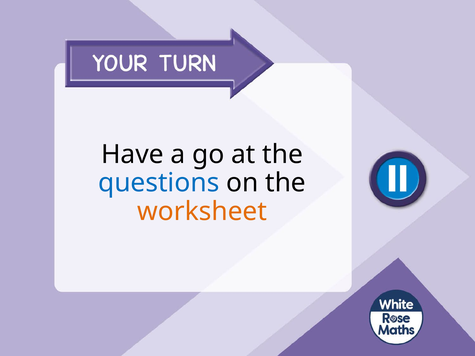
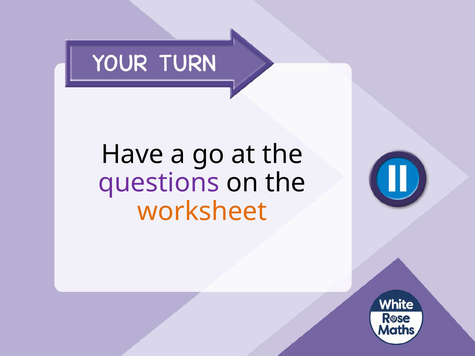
questions colour: blue -> purple
